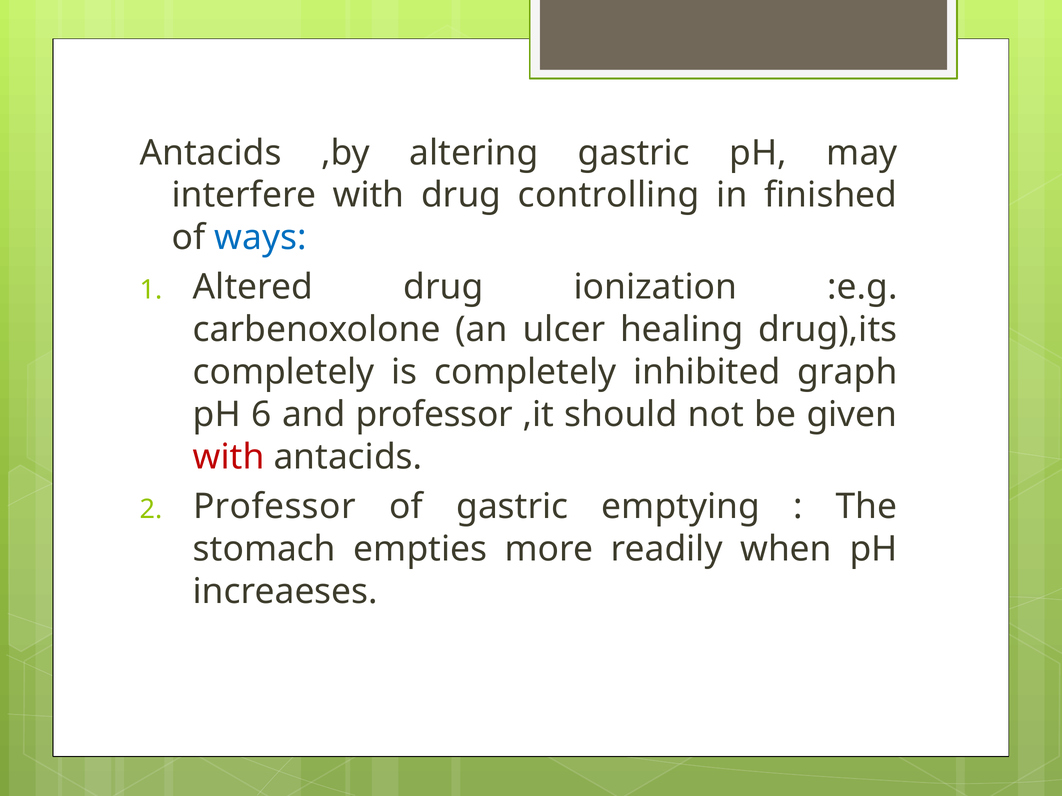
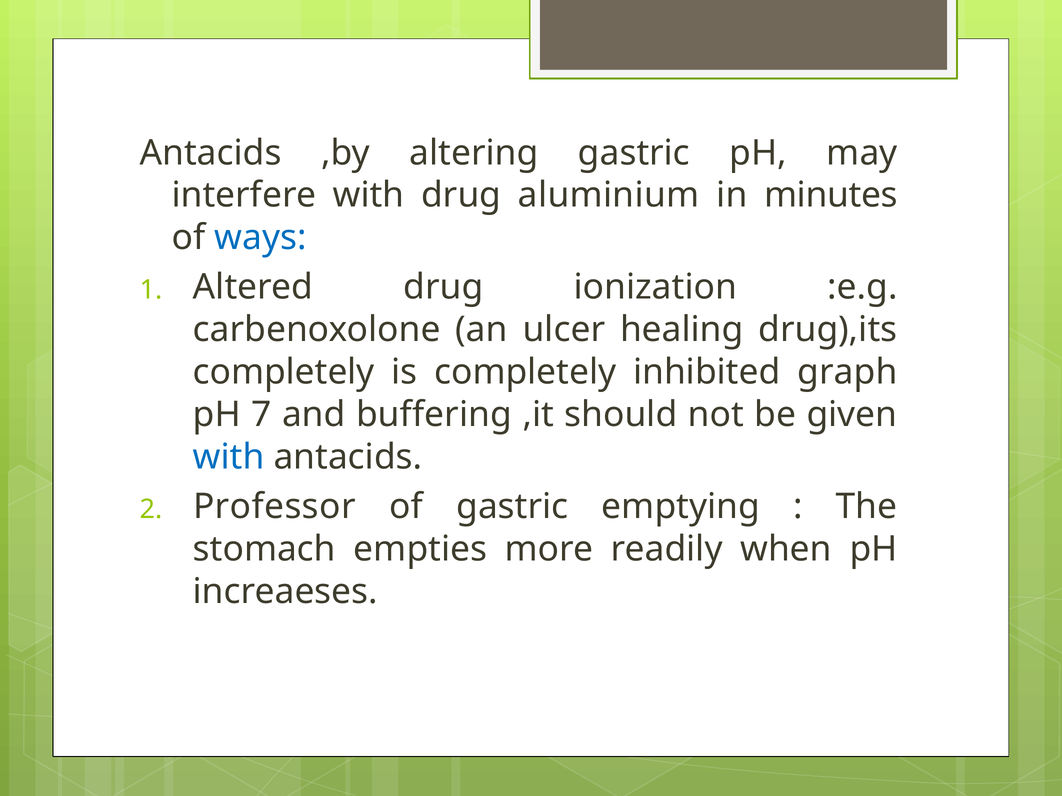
controlling: controlling -> aluminium
finished: finished -> minutes
6: 6 -> 7
and professor: professor -> buffering
with at (229, 457) colour: red -> blue
